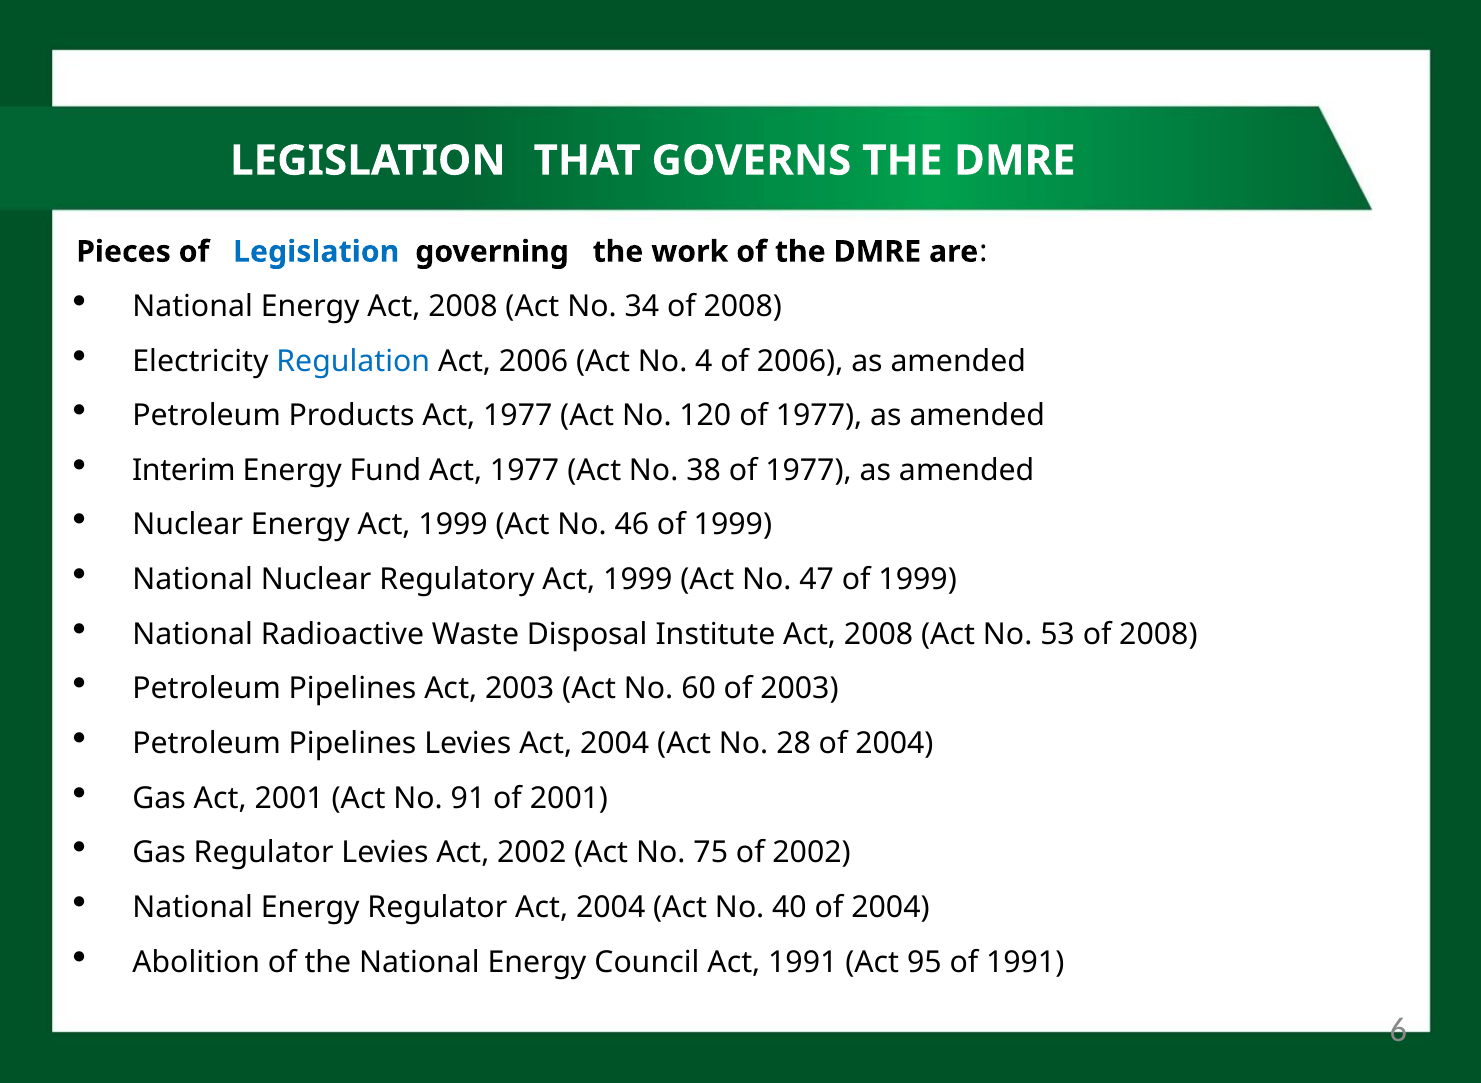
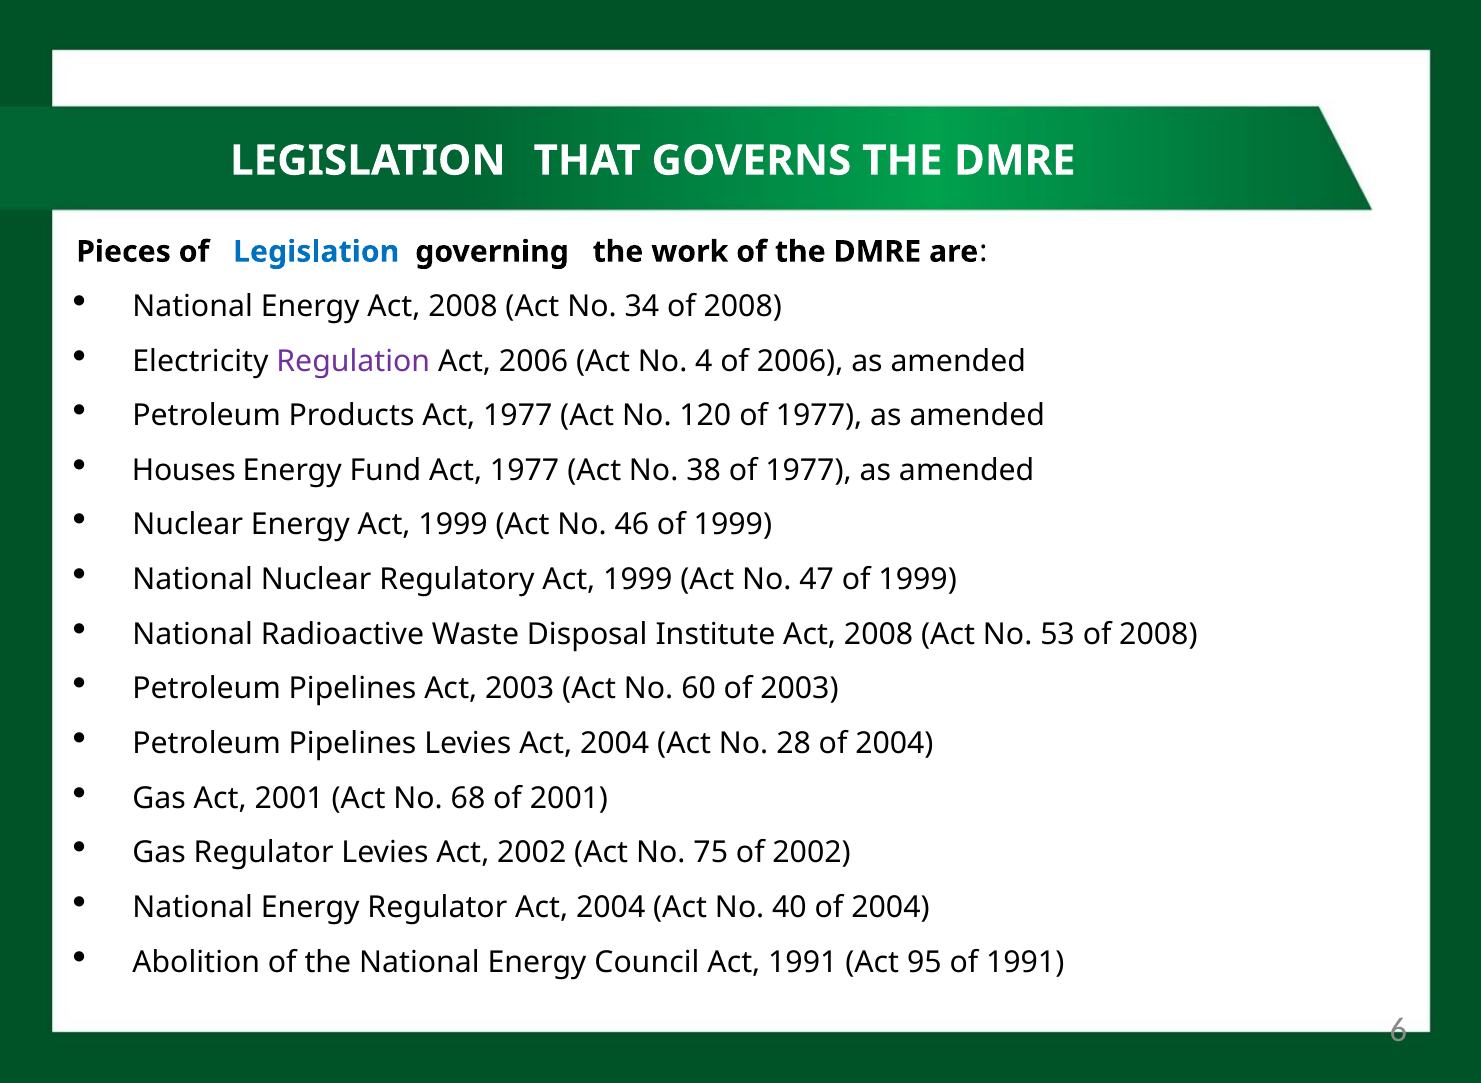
Regulation colour: blue -> purple
Interim: Interim -> Houses
91: 91 -> 68
